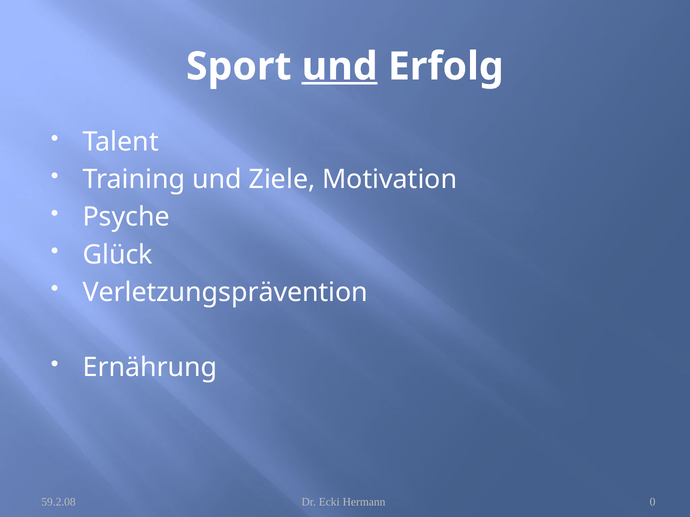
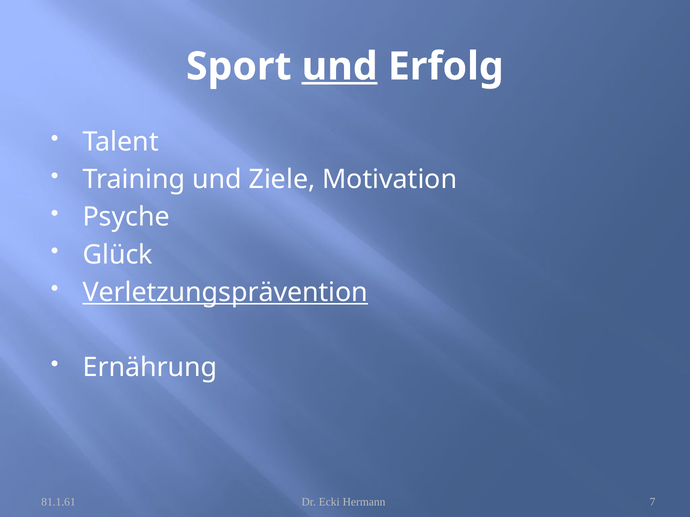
Verletzungsprävention underline: none -> present
59.2.08: 59.2.08 -> 81.1.61
0: 0 -> 7
